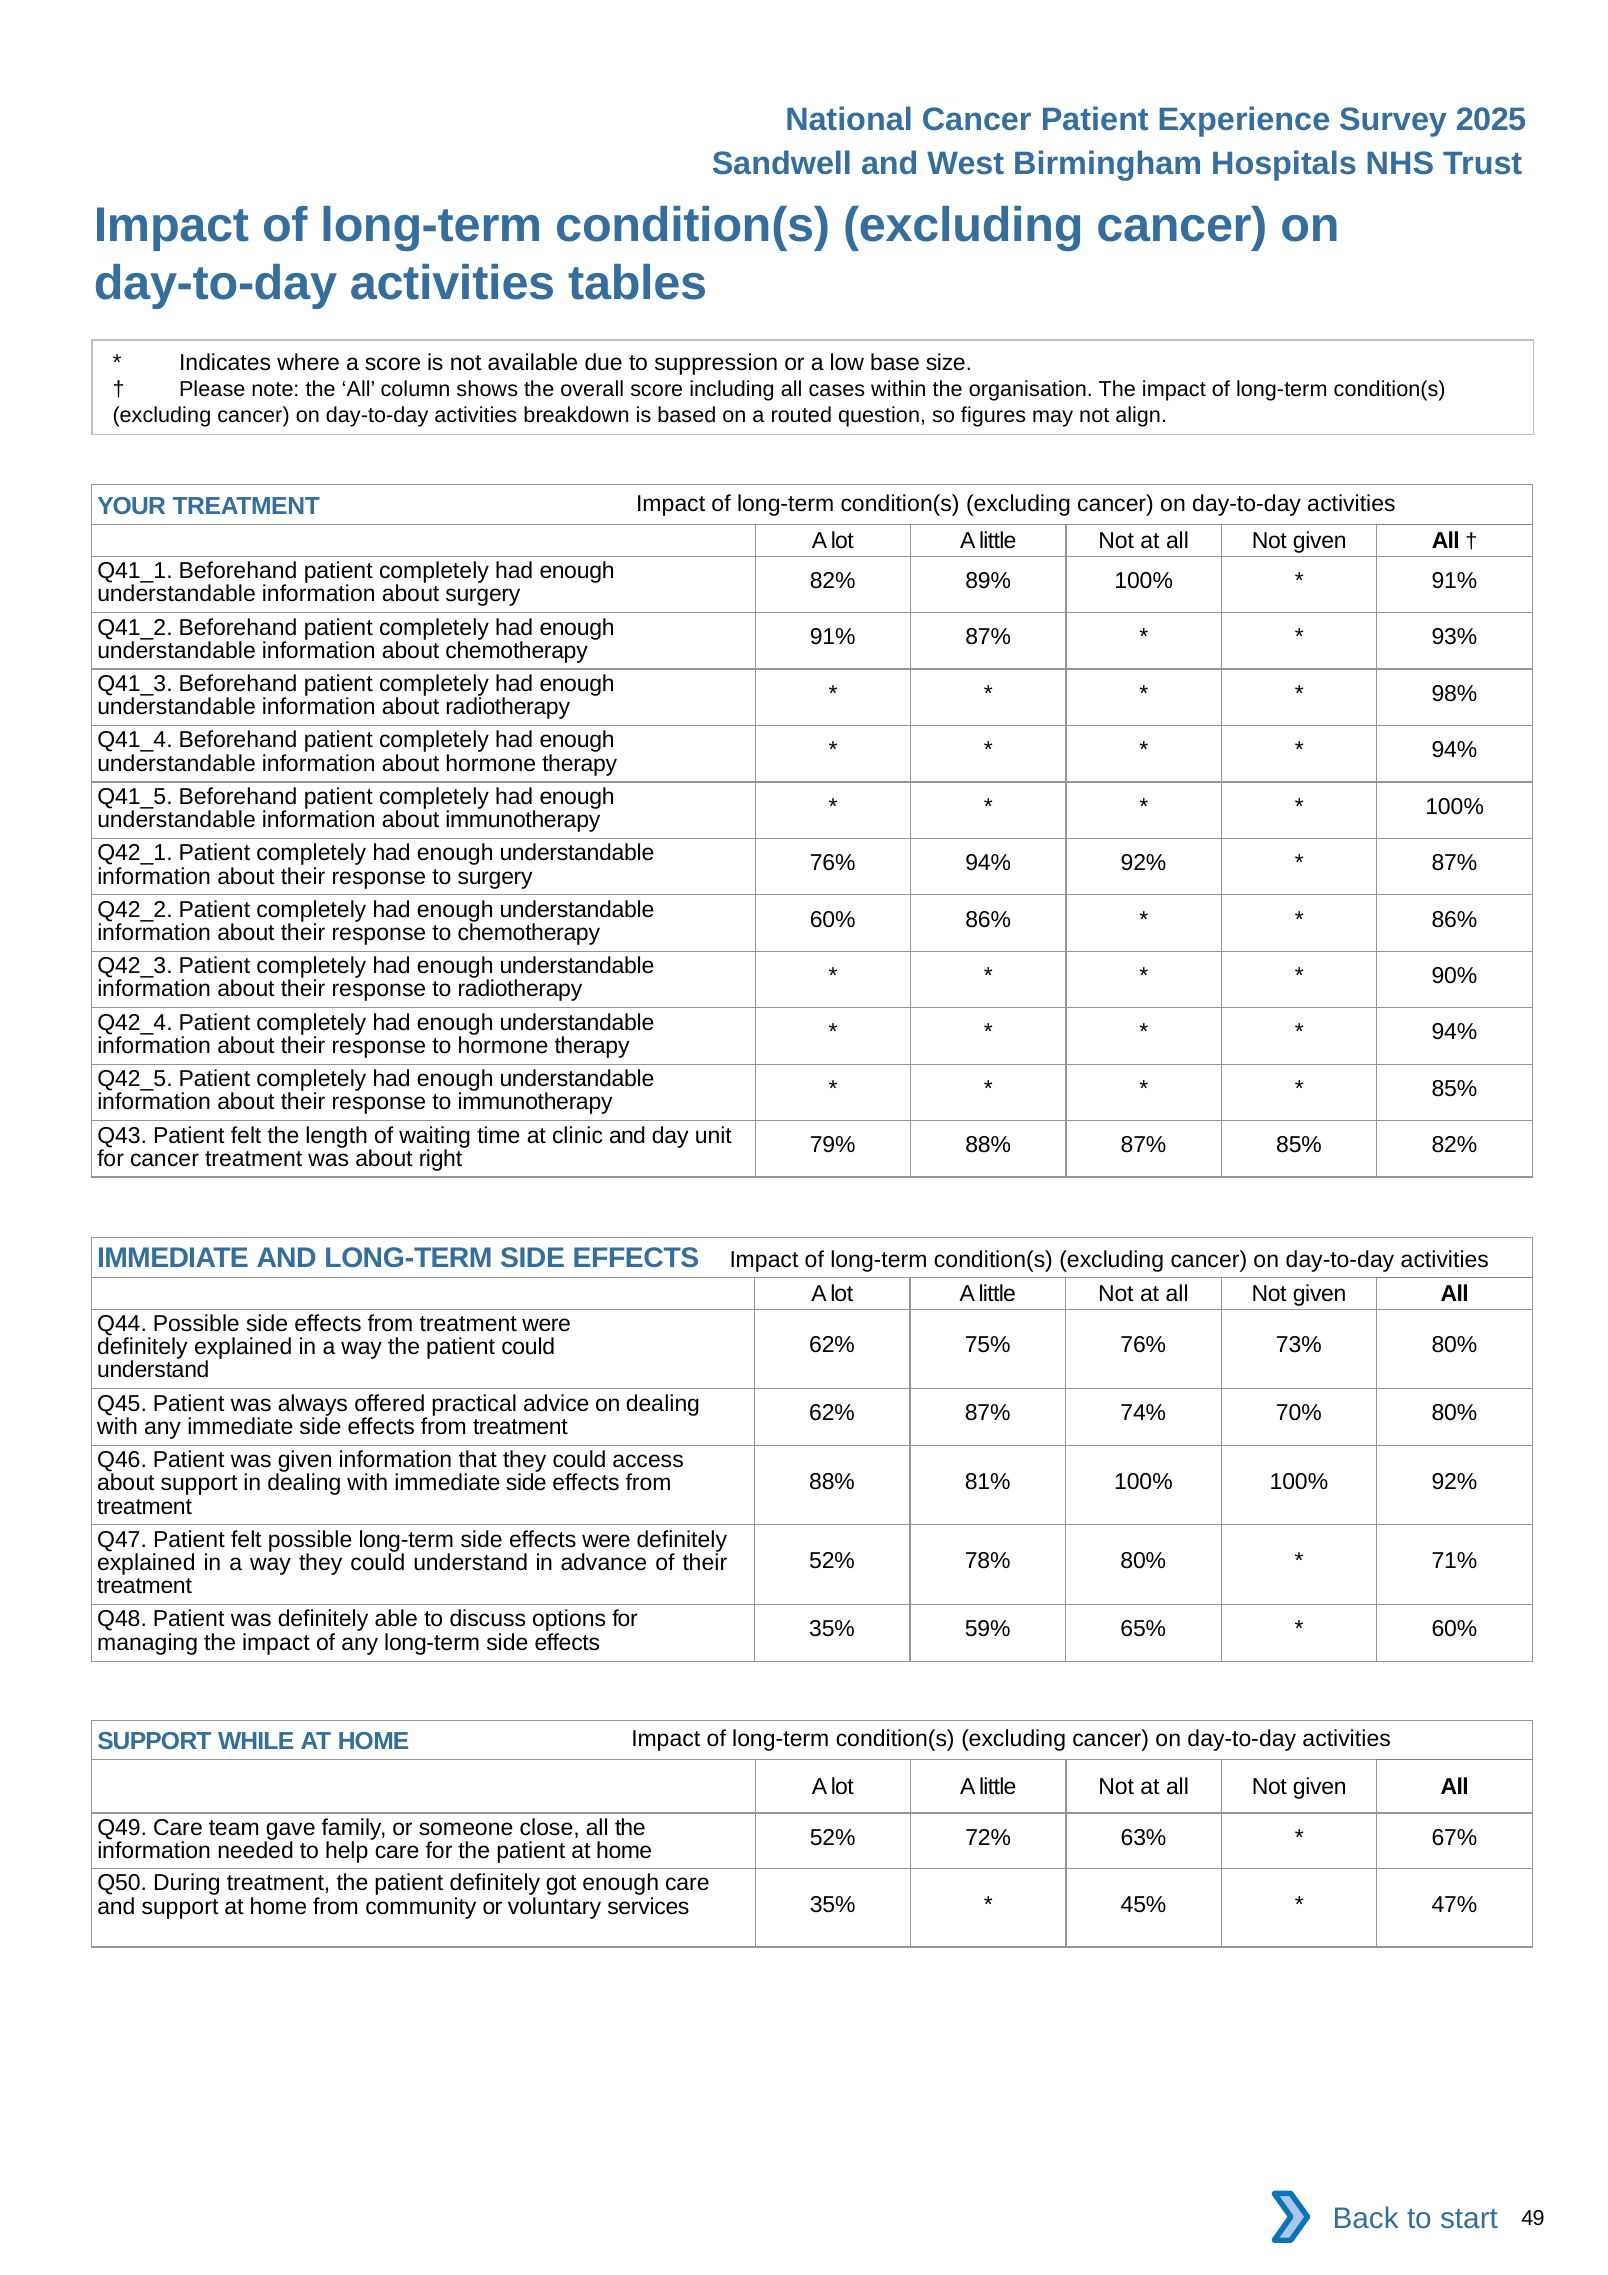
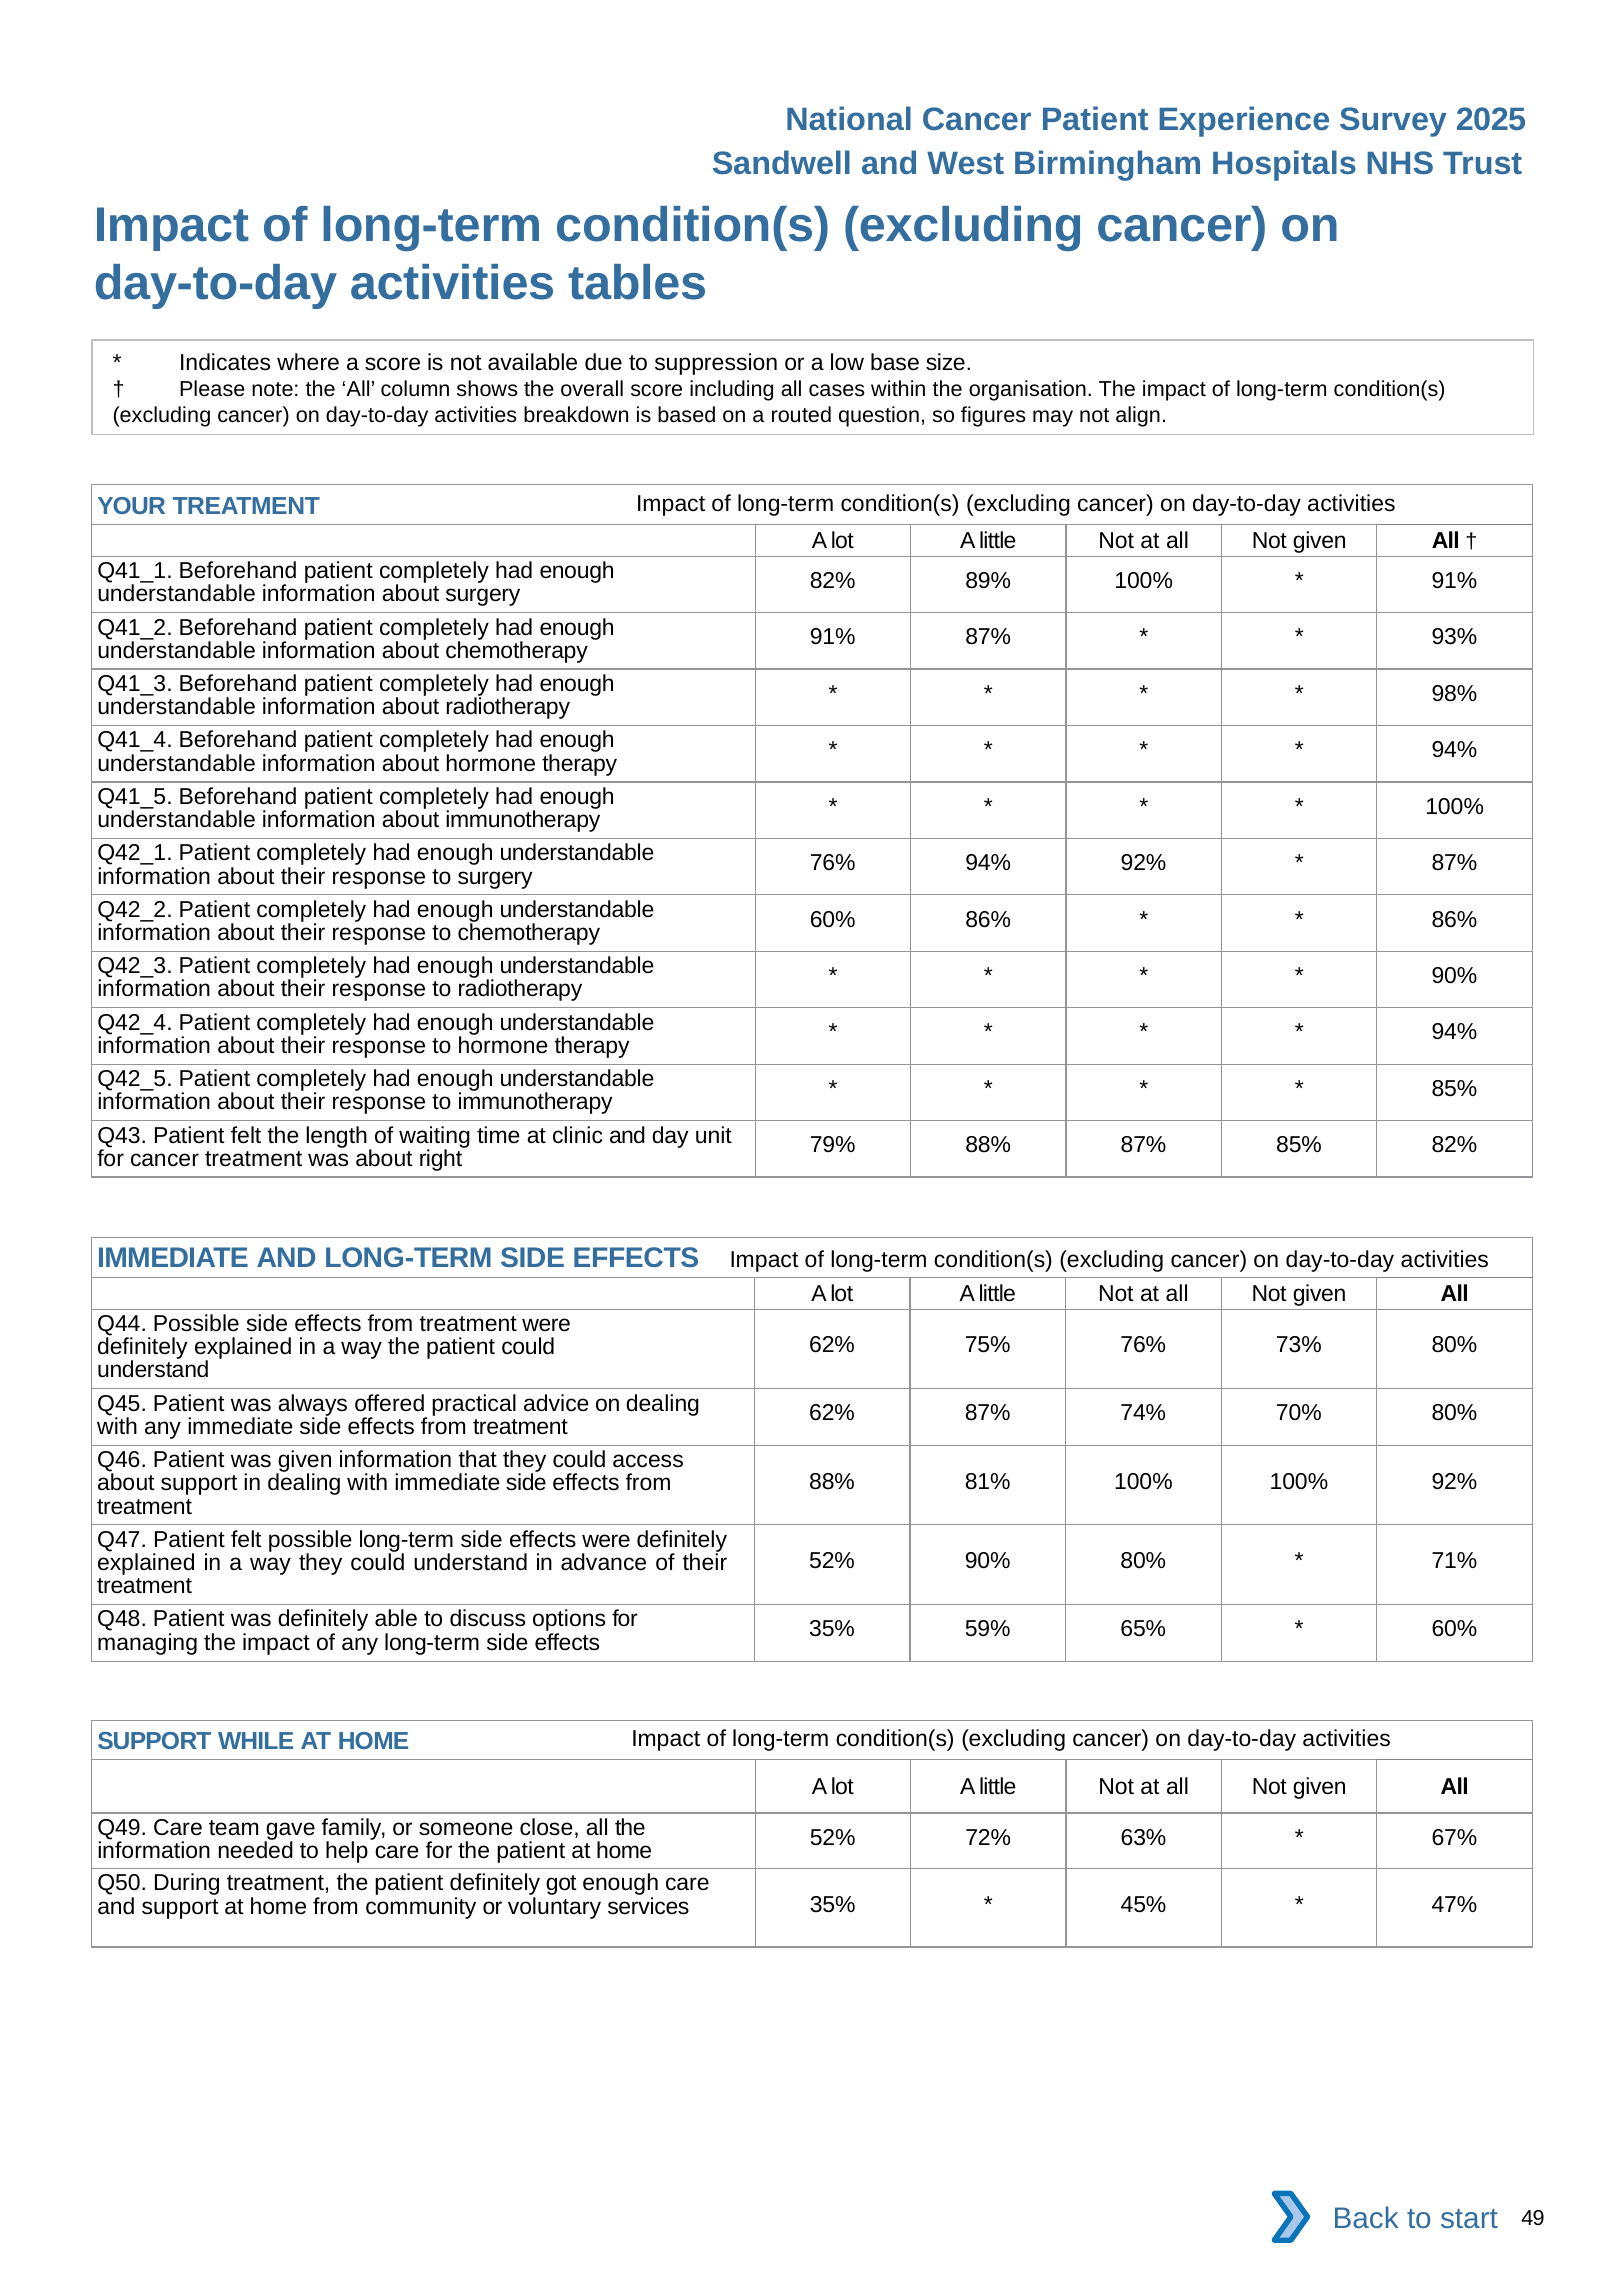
52% 78%: 78% -> 90%
